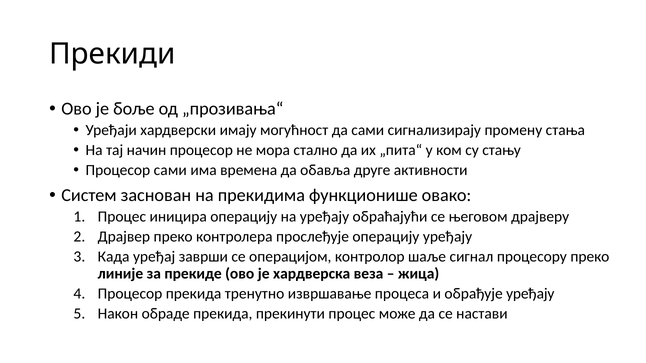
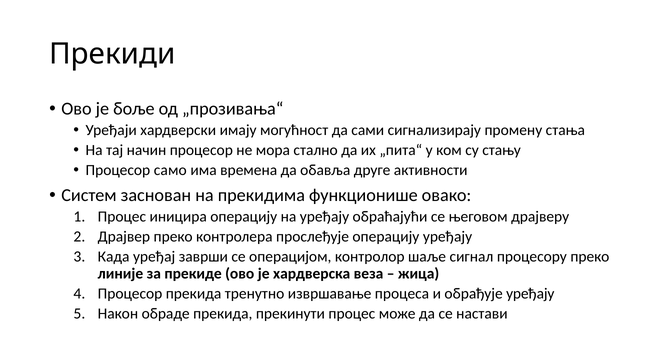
Процесор сами: сами -> само
